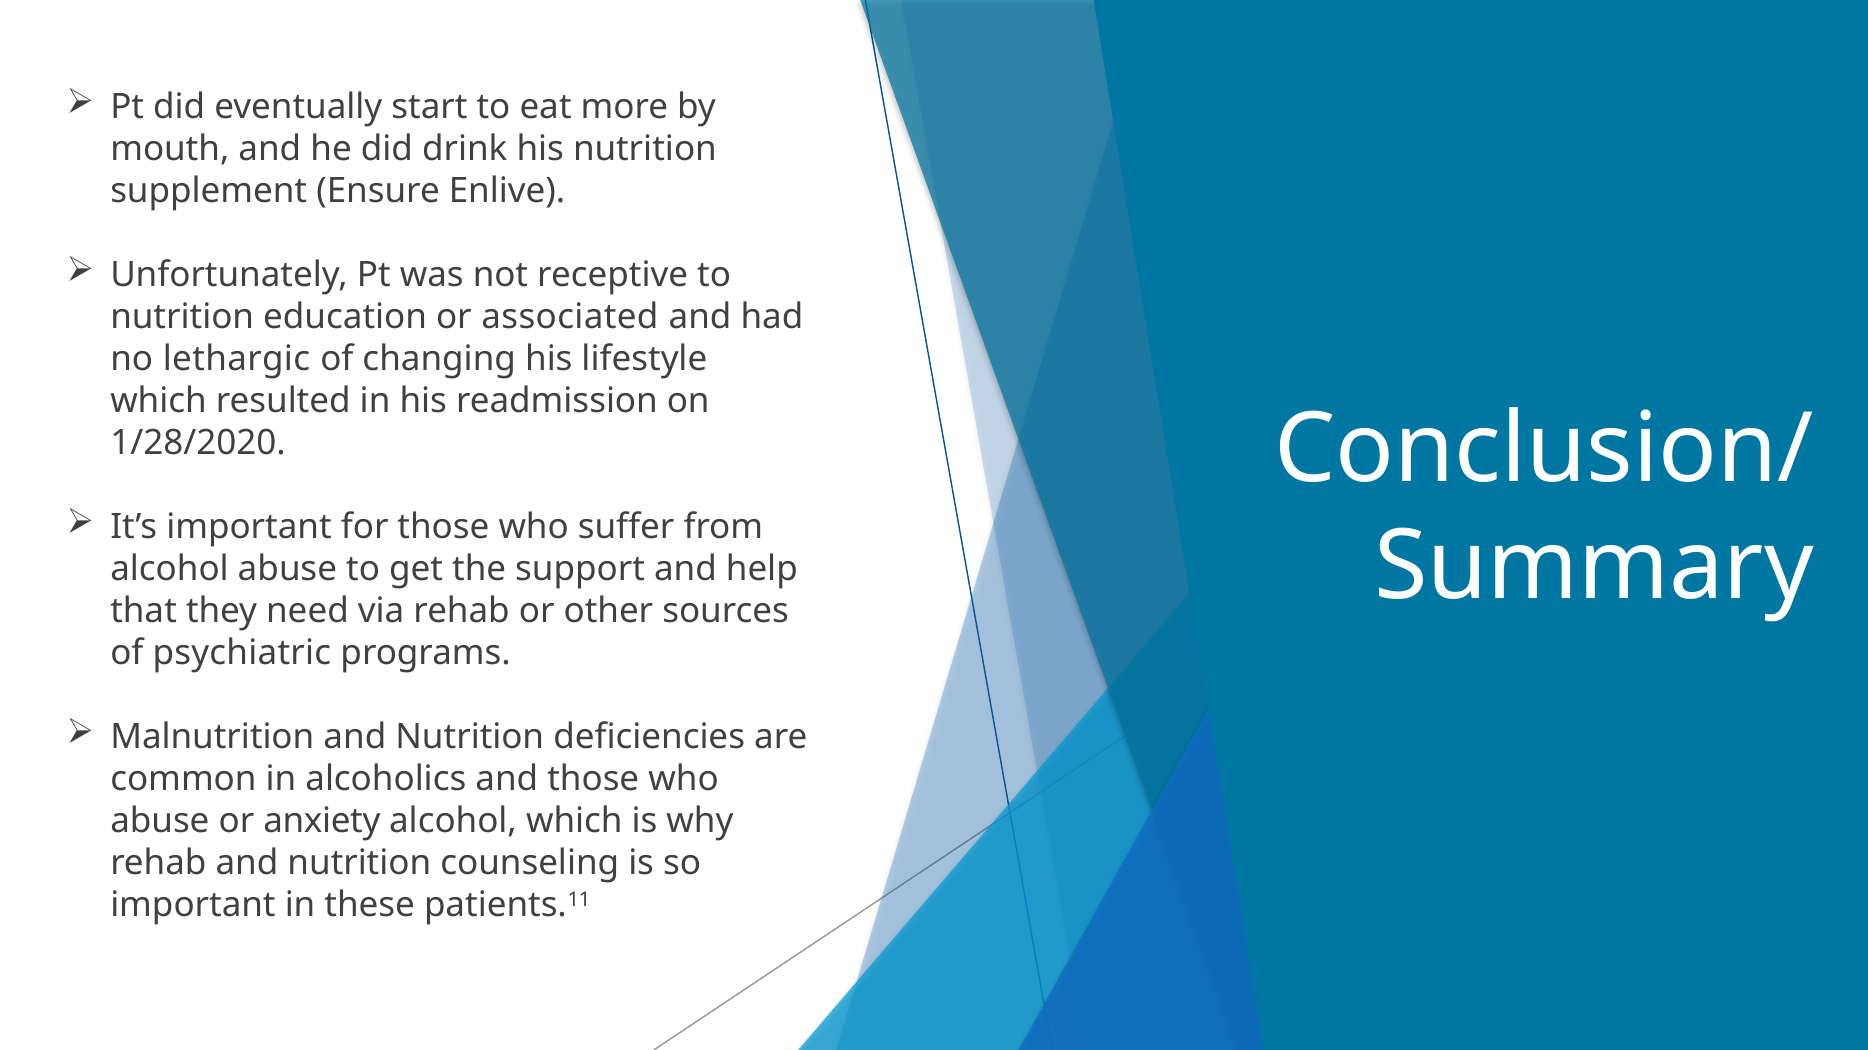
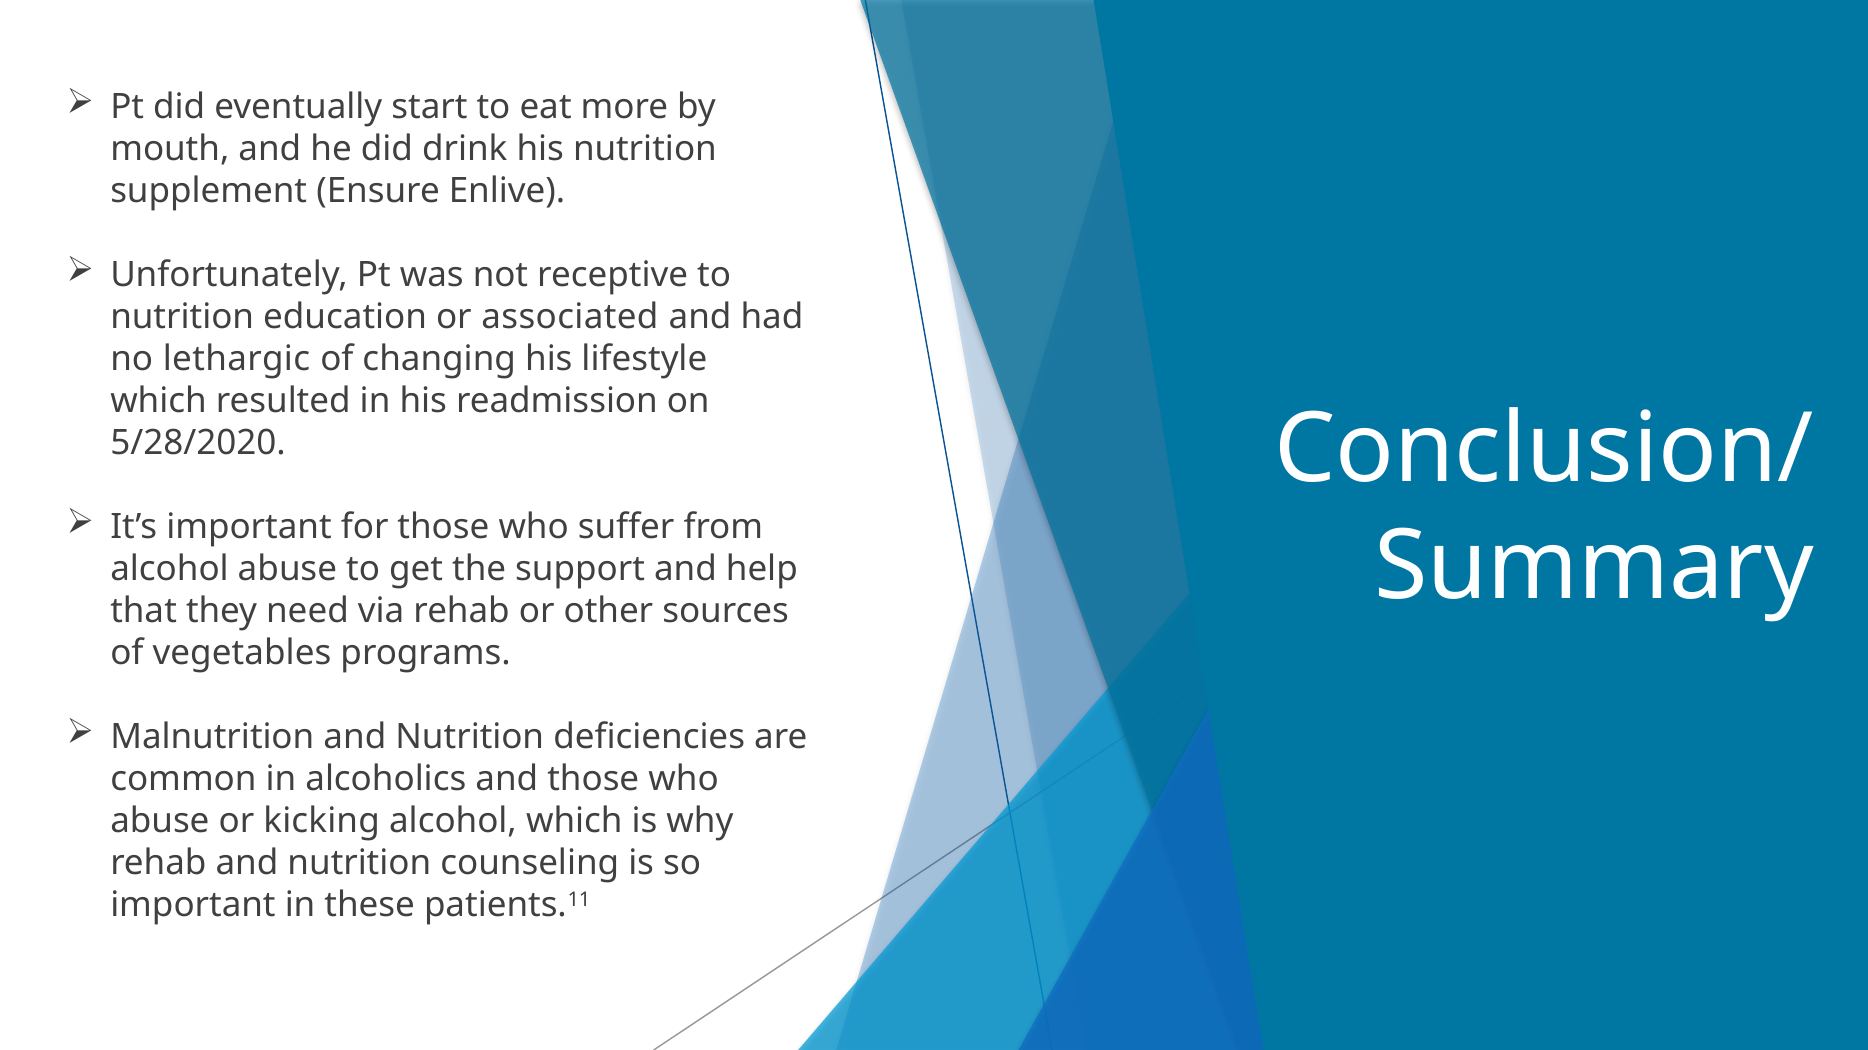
1/28/2020: 1/28/2020 -> 5/28/2020
psychiatric: psychiatric -> vegetables
anxiety: anxiety -> kicking
